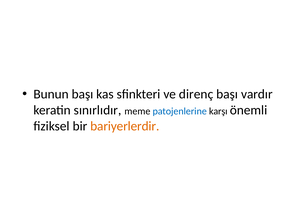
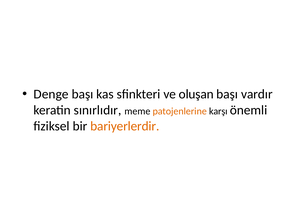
Bunun: Bunun -> Denge
direnç: direnç -> oluşan
patojenlerine colour: blue -> orange
